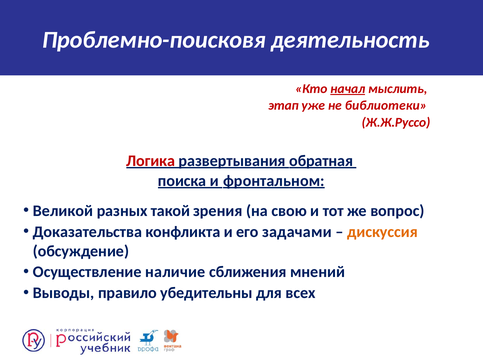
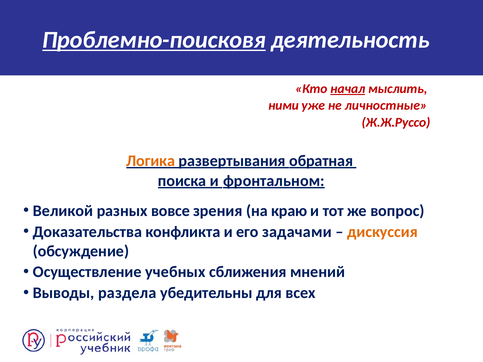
Проблемно-поисковя underline: none -> present
этап: этап -> ними
библиотеки: библиотеки -> личностные
Логика colour: red -> orange
такой: такой -> вовсе
свою: свою -> краю
наличие: наличие -> учебных
правило: правило -> раздела
